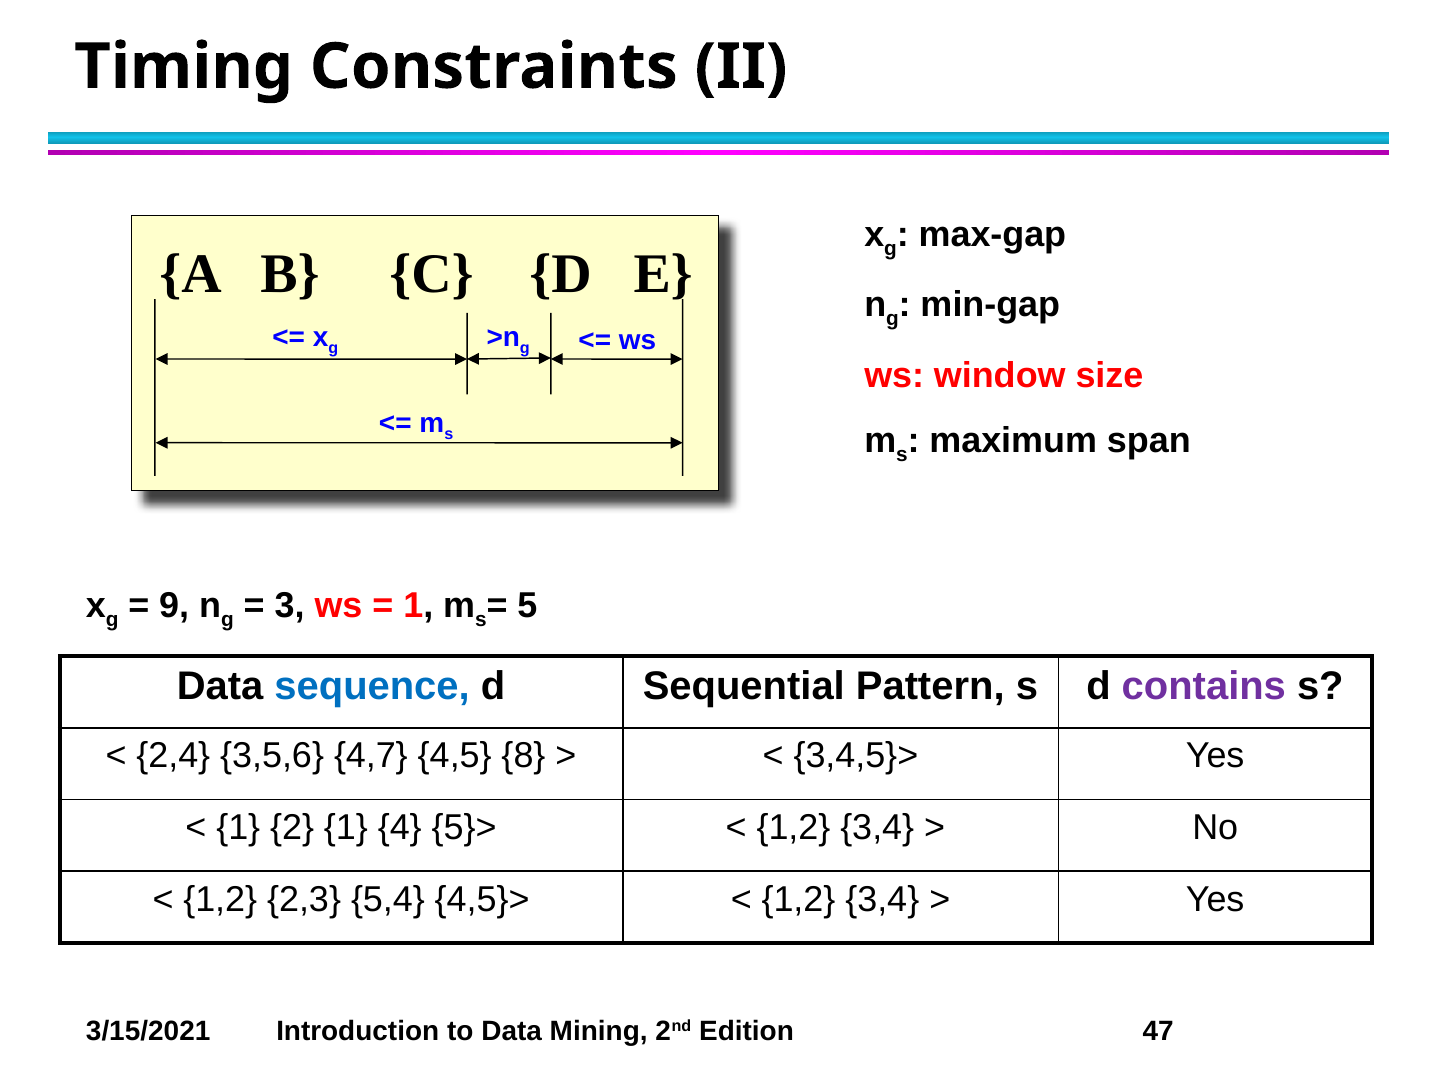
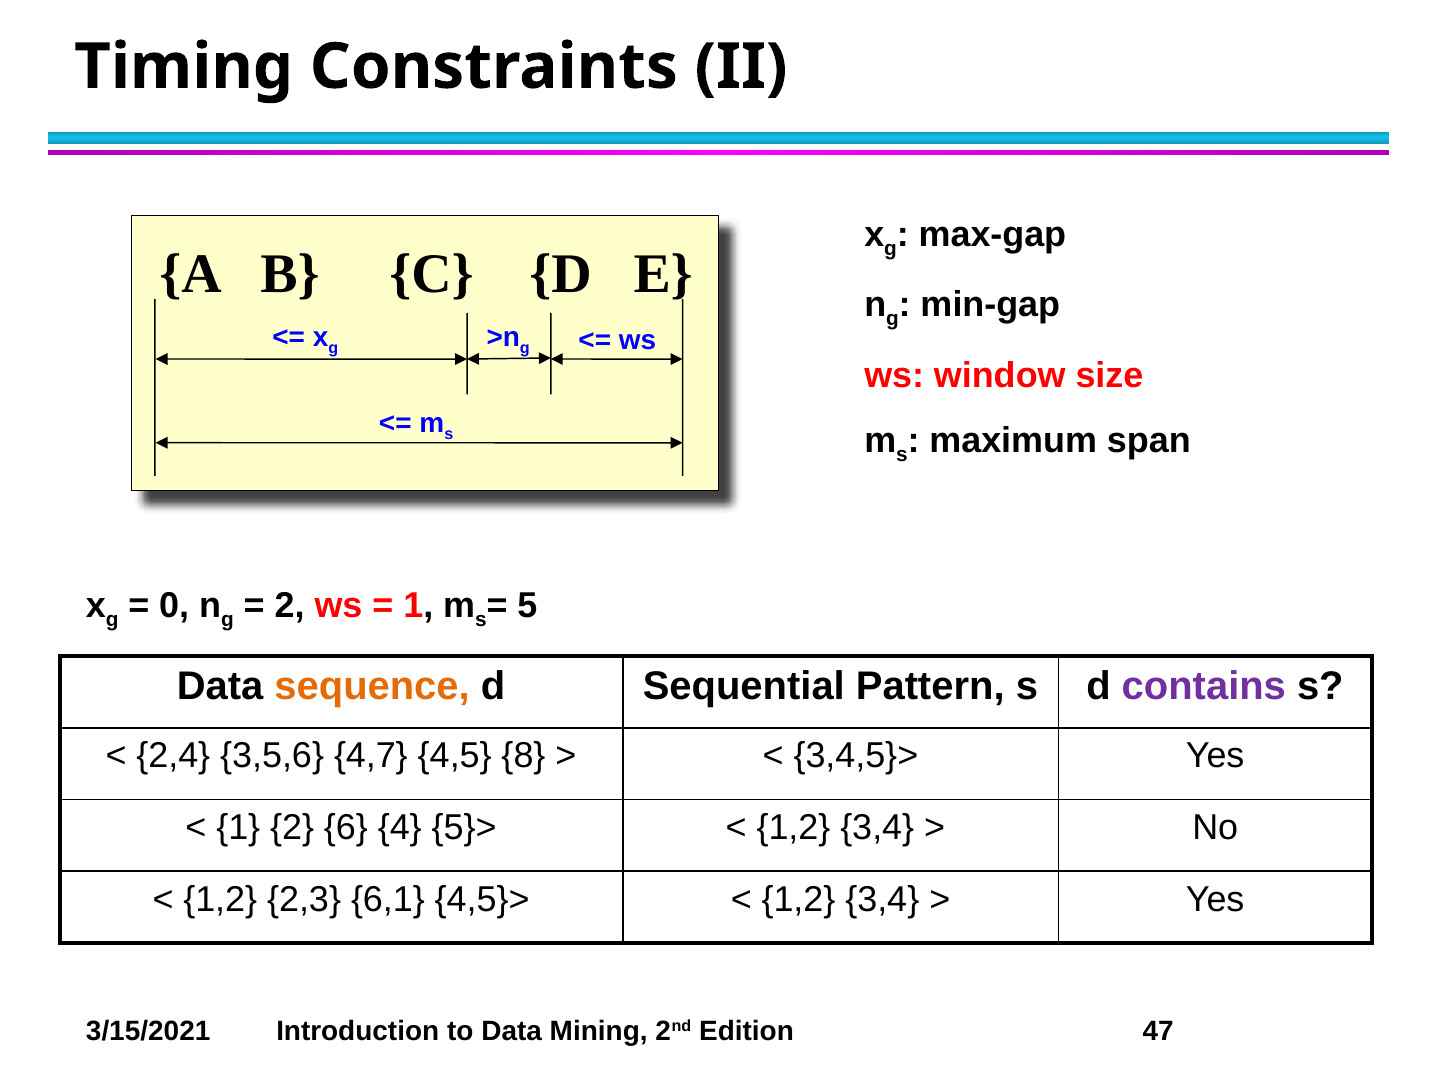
9: 9 -> 0
3 at (290, 606): 3 -> 2
sequence colour: blue -> orange
2 1: 1 -> 6
5,4: 5,4 -> 6,1
